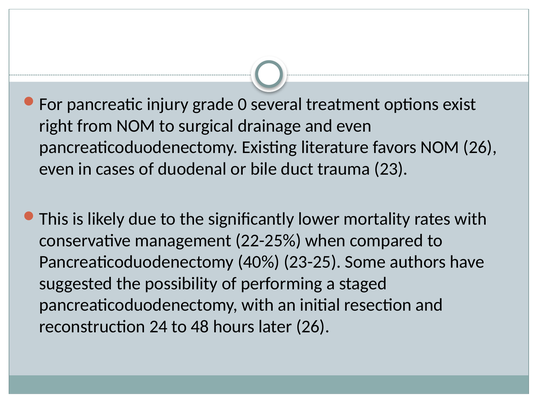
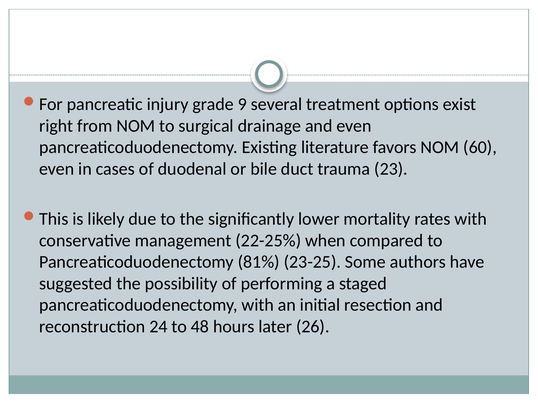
0: 0 -> 9
NOM 26: 26 -> 60
40%: 40% -> 81%
